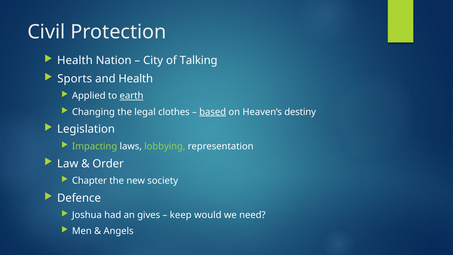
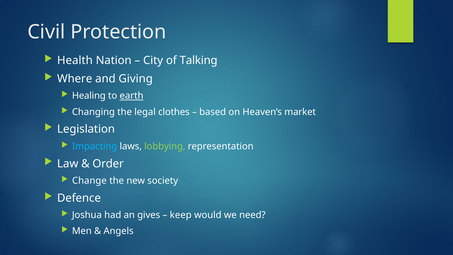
Sports: Sports -> Where
and Health: Health -> Giving
Applied: Applied -> Healing
based underline: present -> none
destiny: destiny -> market
Impacting colour: light green -> light blue
Chapter: Chapter -> Change
